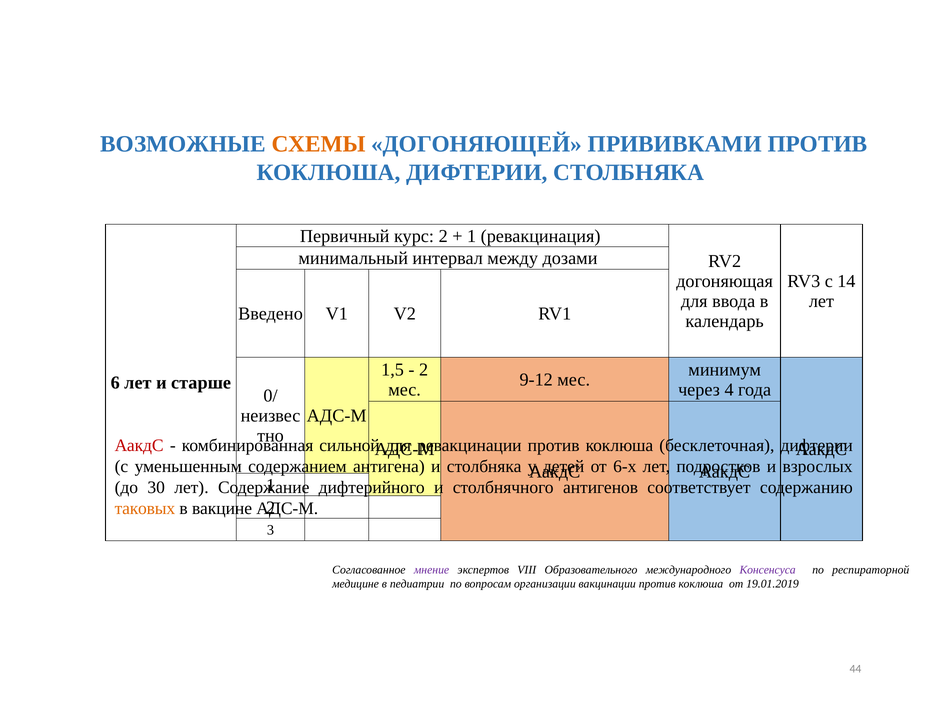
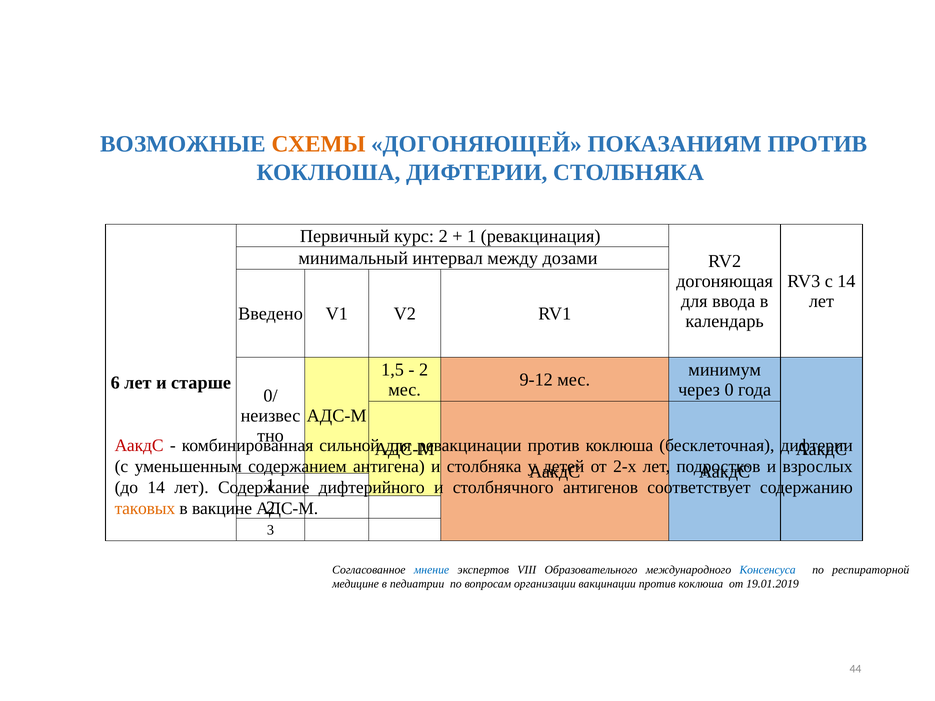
ПРИВИВКАМИ: ПРИВИВКАМИ -> ПОКАЗАНИЯМ
4: 4 -> 0
6-х: 6-х -> 2-х
до 30: 30 -> 14
мнение colour: purple -> blue
Консенсуса colour: purple -> blue
